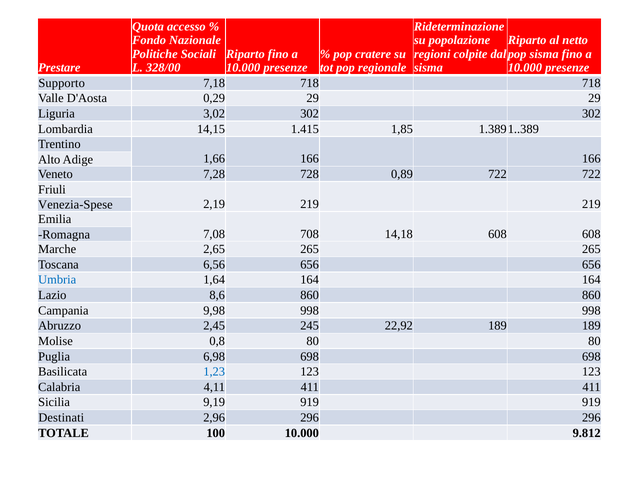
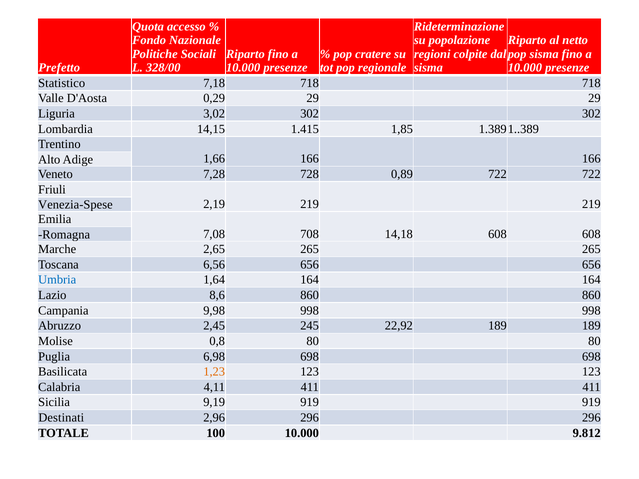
Prestare: Prestare -> Prefetto
Supporto: Supporto -> Statistico
1,23 colour: blue -> orange
